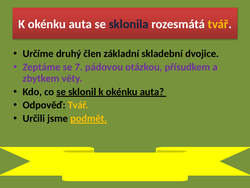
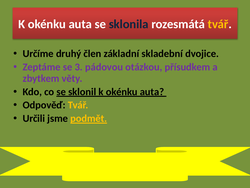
7: 7 -> 3
